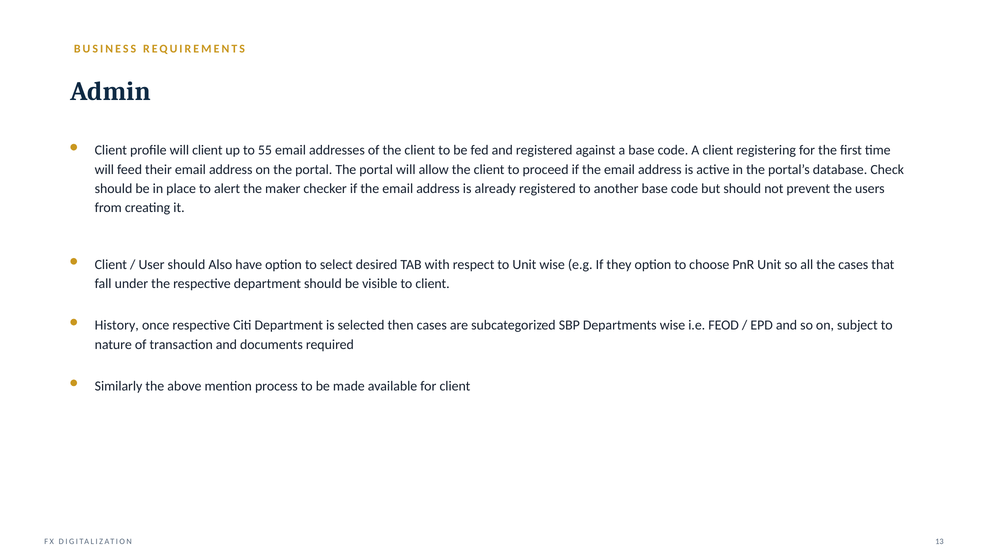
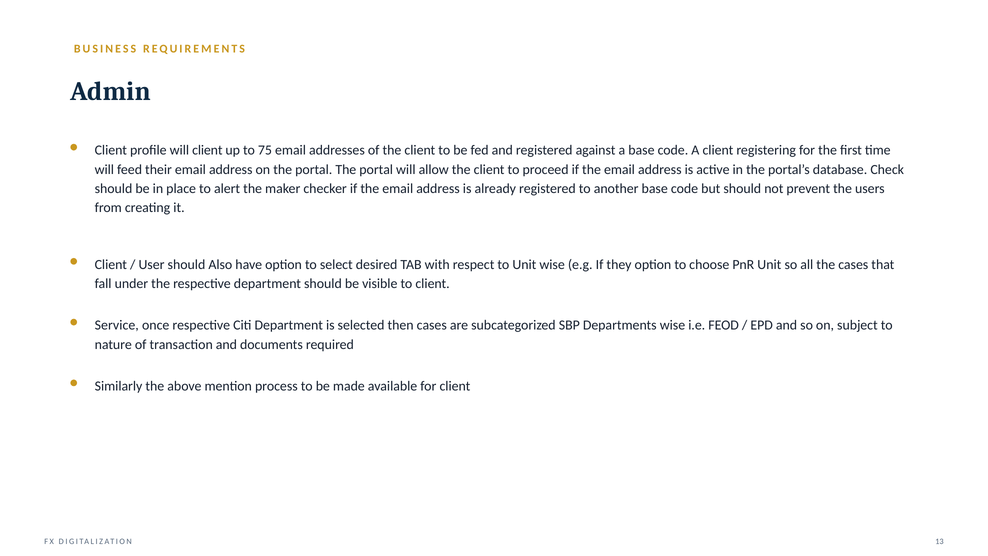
55: 55 -> 75
History: History -> Service
